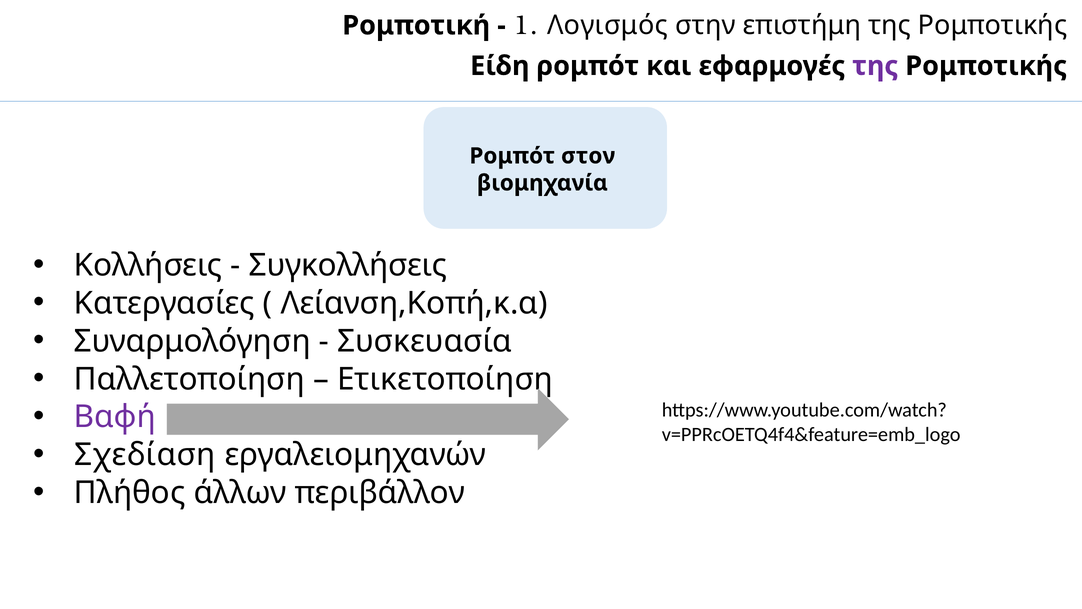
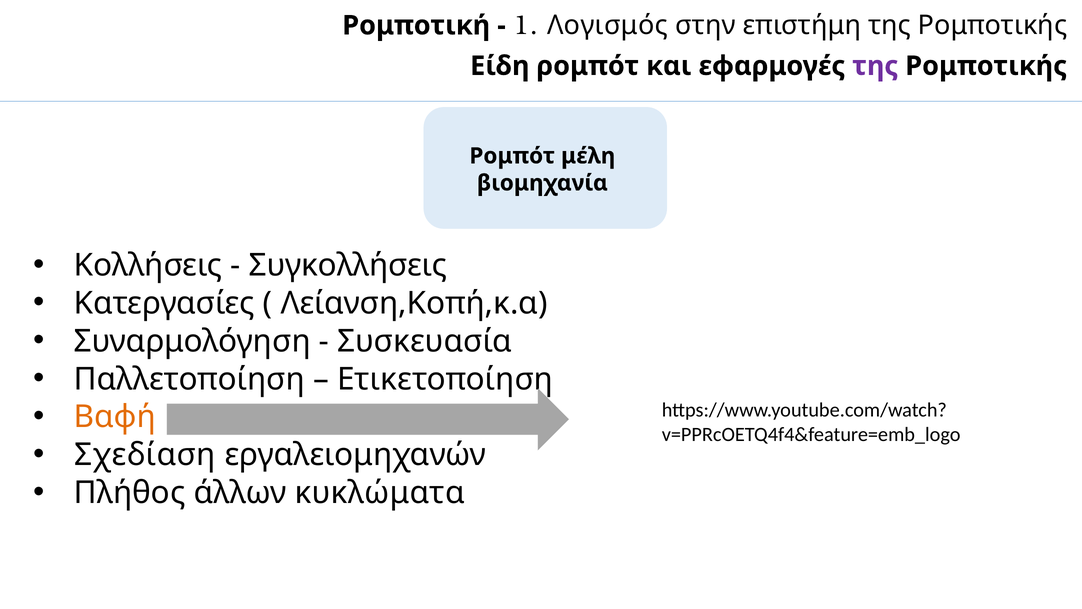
στον: στον -> μέλη
Βαφή colour: purple -> orange
περιβάλλον: περιβάλλον -> κυκλώματα
